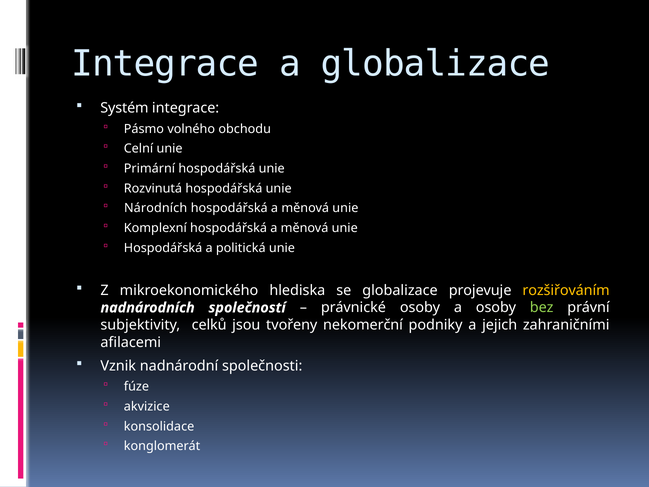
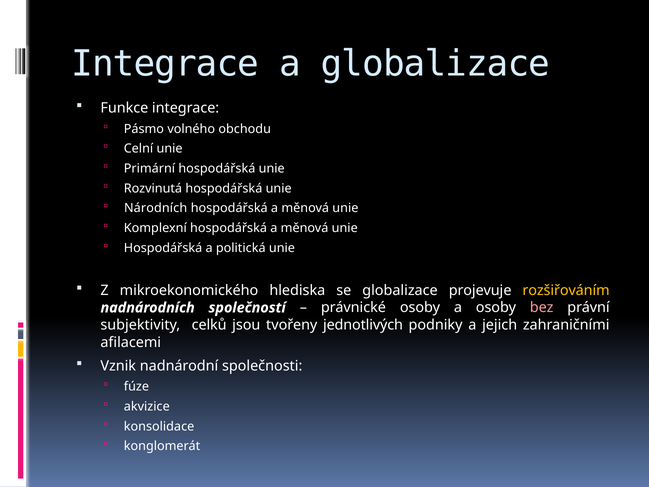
Systém: Systém -> Funkce
bez colour: light green -> pink
nekomerční: nekomerční -> jednotlivých
